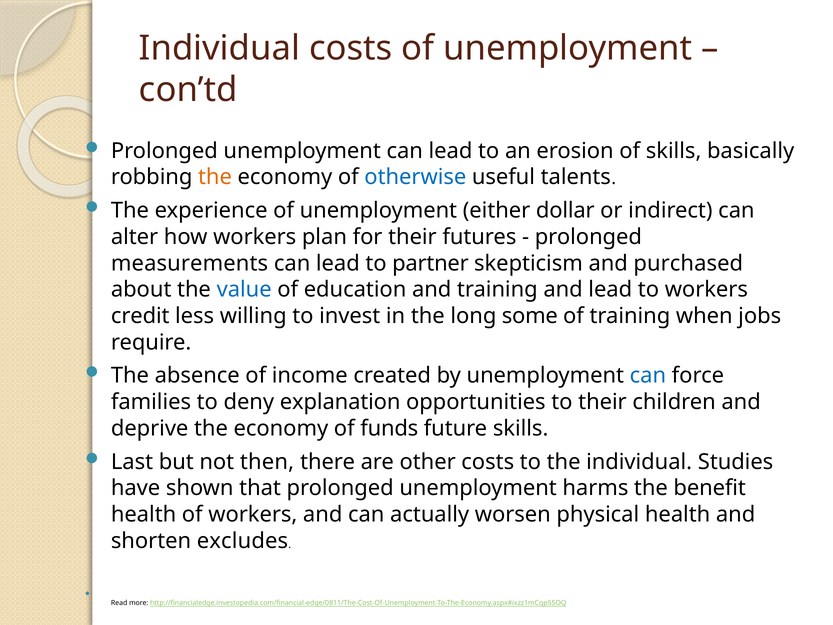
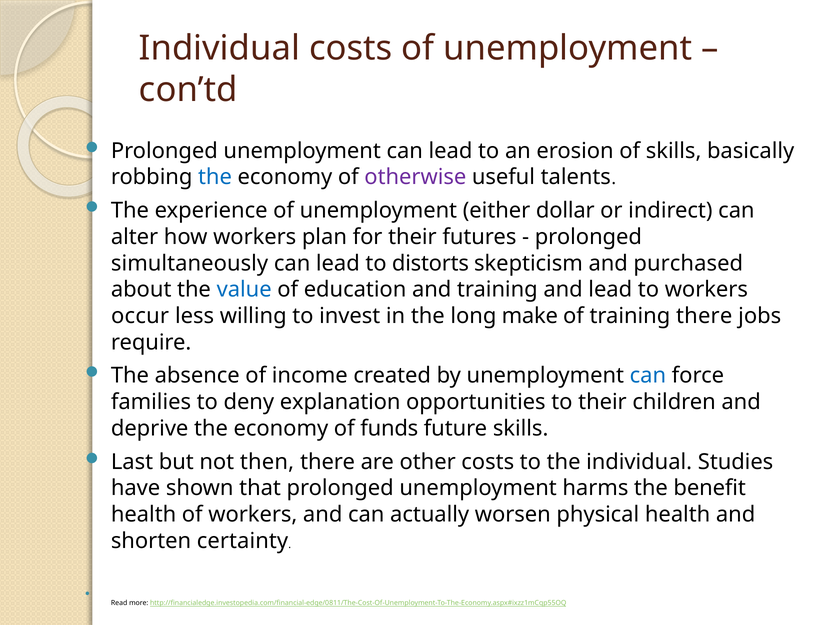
the at (215, 177) colour: orange -> blue
otherwise colour: blue -> purple
measurements: measurements -> simultaneously
partner: partner -> distorts
credit: credit -> occur
some: some -> make
training when: when -> there
excludes: excludes -> certainty
